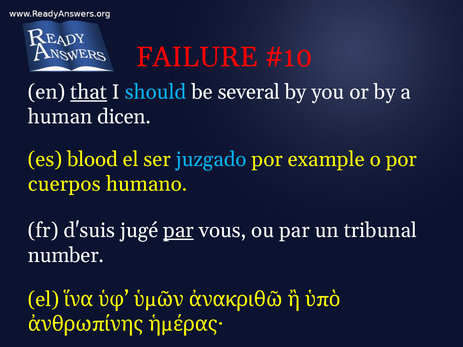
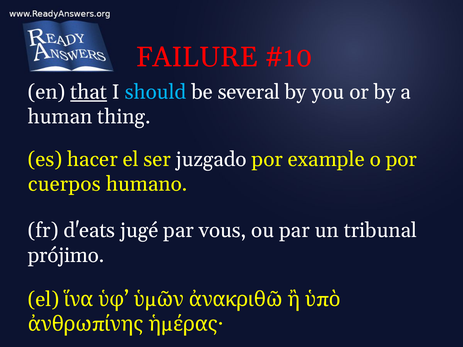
dicen: dicen -> thing
blood: blood -> hacer
juzgado colour: light blue -> white
d'suis: d'suis -> d'eats
par at (179, 231) underline: present -> none
number: number -> prójimo
